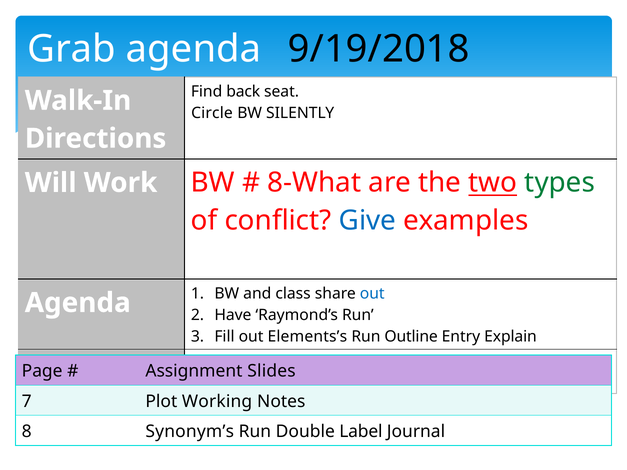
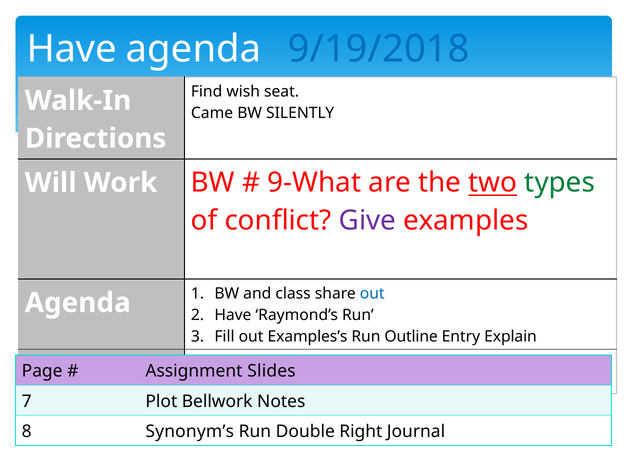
Grab at (72, 49): Grab -> Have
9/19/2018 colour: black -> blue
back: back -> wish
Circle: Circle -> Came
8-What: 8-What -> 9-What
Give colour: blue -> purple
Elements’s: Elements’s -> Examples’s
Working: Working -> Bellwork
Label: Label -> Right
